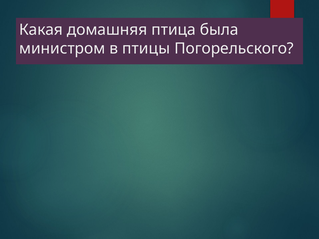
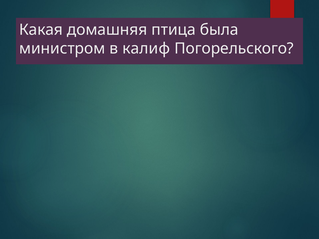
птицы: птицы -> калиф
